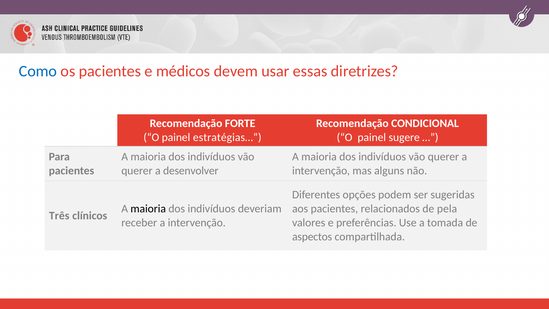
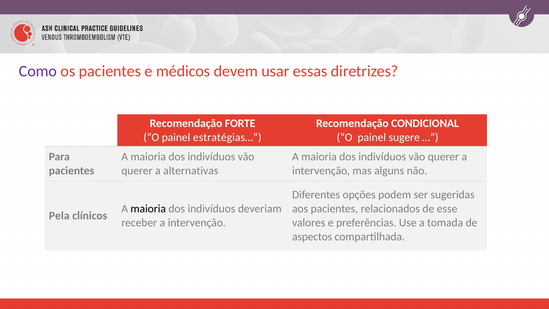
Como colour: blue -> purple
desenvolver: desenvolver -> alternativas
pela: pela -> esse
Três: Três -> Pela
